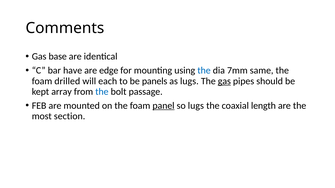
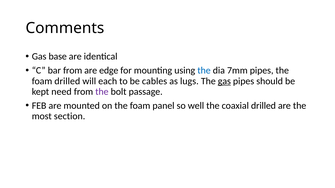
bar have: have -> from
7mm same: same -> pipes
panels: panels -> cables
array: array -> need
the at (102, 92) colour: blue -> purple
panel underline: present -> none
so lugs: lugs -> well
coaxial length: length -> drilled
